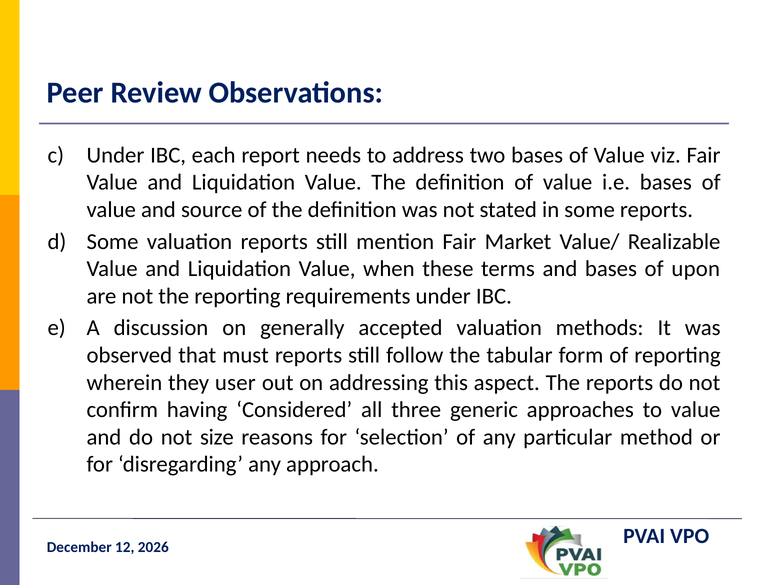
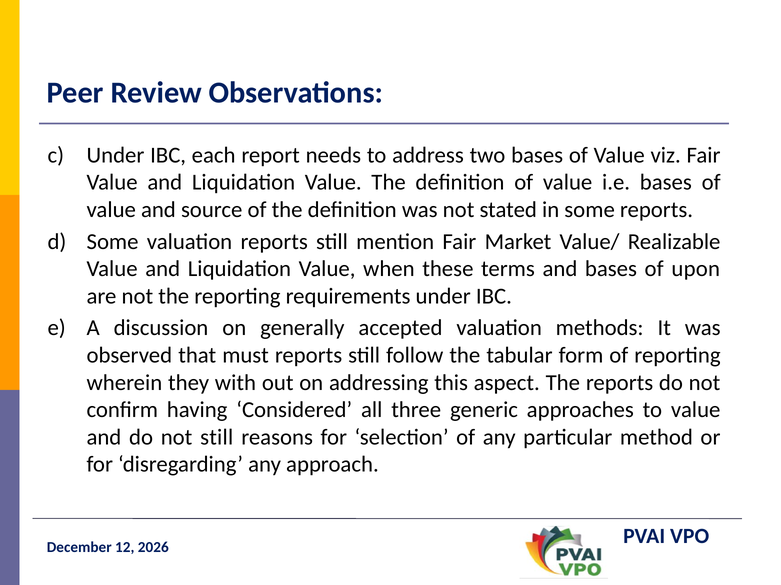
user: user -> with
not size: size -> still
